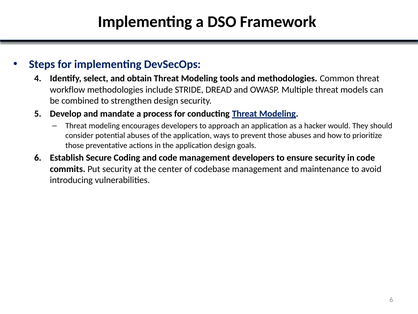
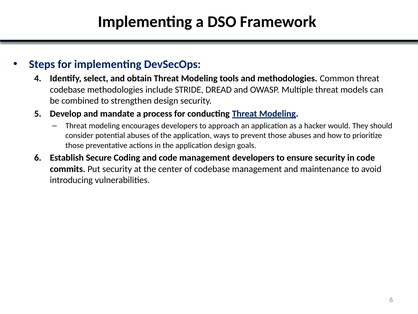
workflow at (67, 90): workflow -> codebase
